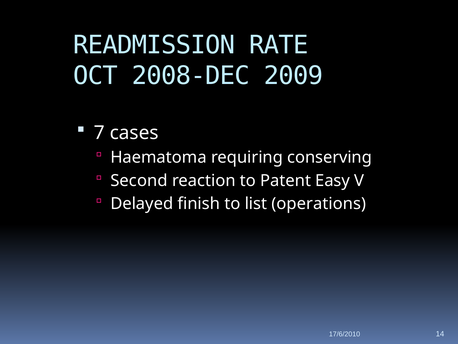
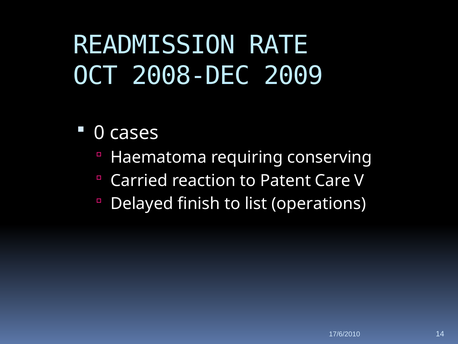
7: 7 -> 0
Second: Second -> Carried
Easy: Easy -> Care
